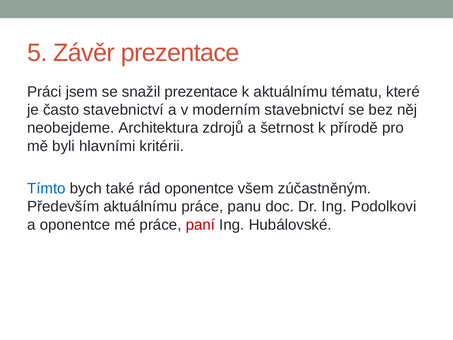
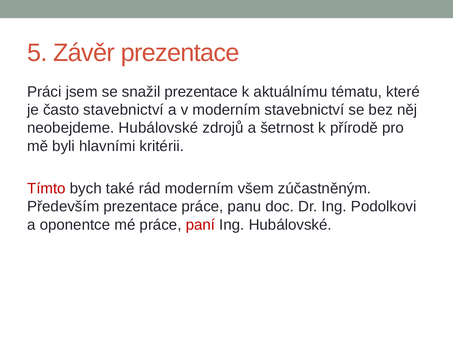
neobejdeme Architektura: Architektura -> Hubálovské
Tímto colour: blue -> red
rád oponentce: oponentce -> moderním
Především aktuálnímu: aktuálnímu -> prezentace
